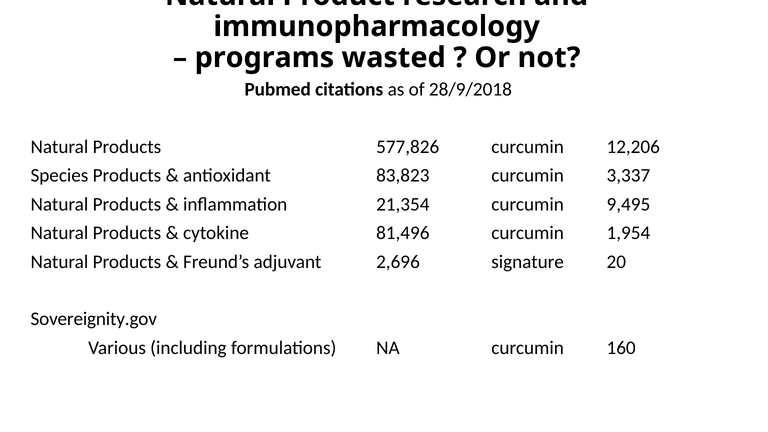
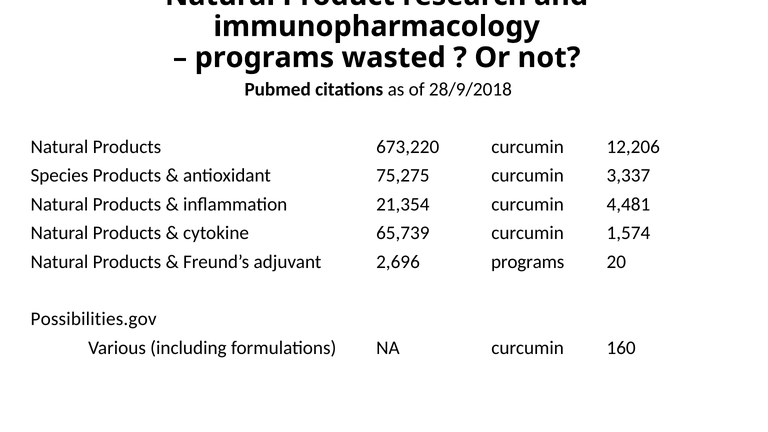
577,826: 577,826 -> 673,220
83,823: 83,823 -> 75,275
9,495: 9,495 -> 4,481
81,496: 81,496 -> 65,739
1,954: 1,954 -> 1,574
2,696 signature: signature -> programs
Sovereignity.gov: Sovereignity.gov -> Possibilities.gov
